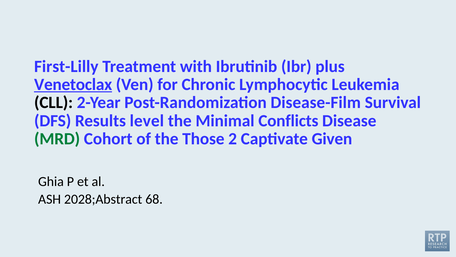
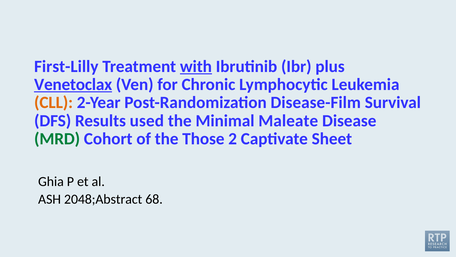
with underline: none -> present
CLL colour: black -> orange
level: level -> used
Conflicts: Conflicts -> Maleate
Given: Given -> Sheet
2028;Abstract: 2028;Abstract -> 2048;Abstract
